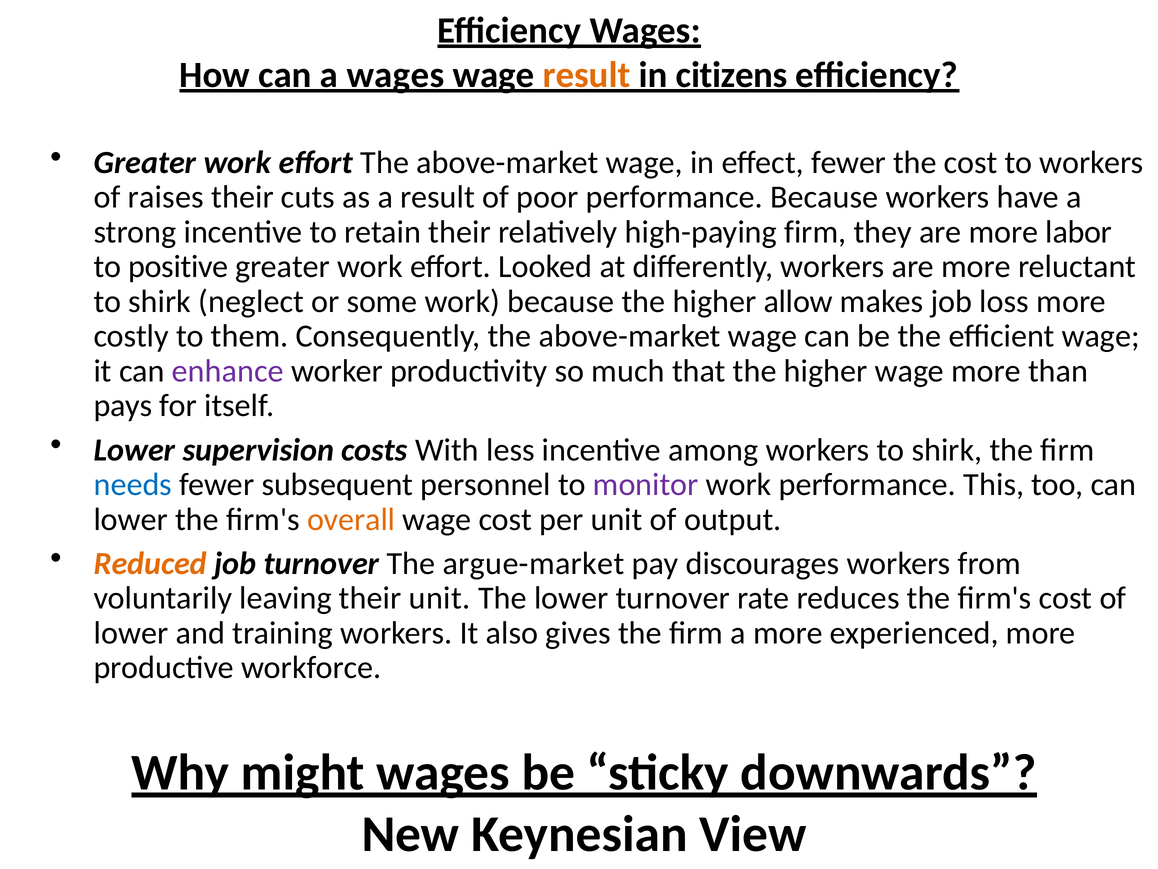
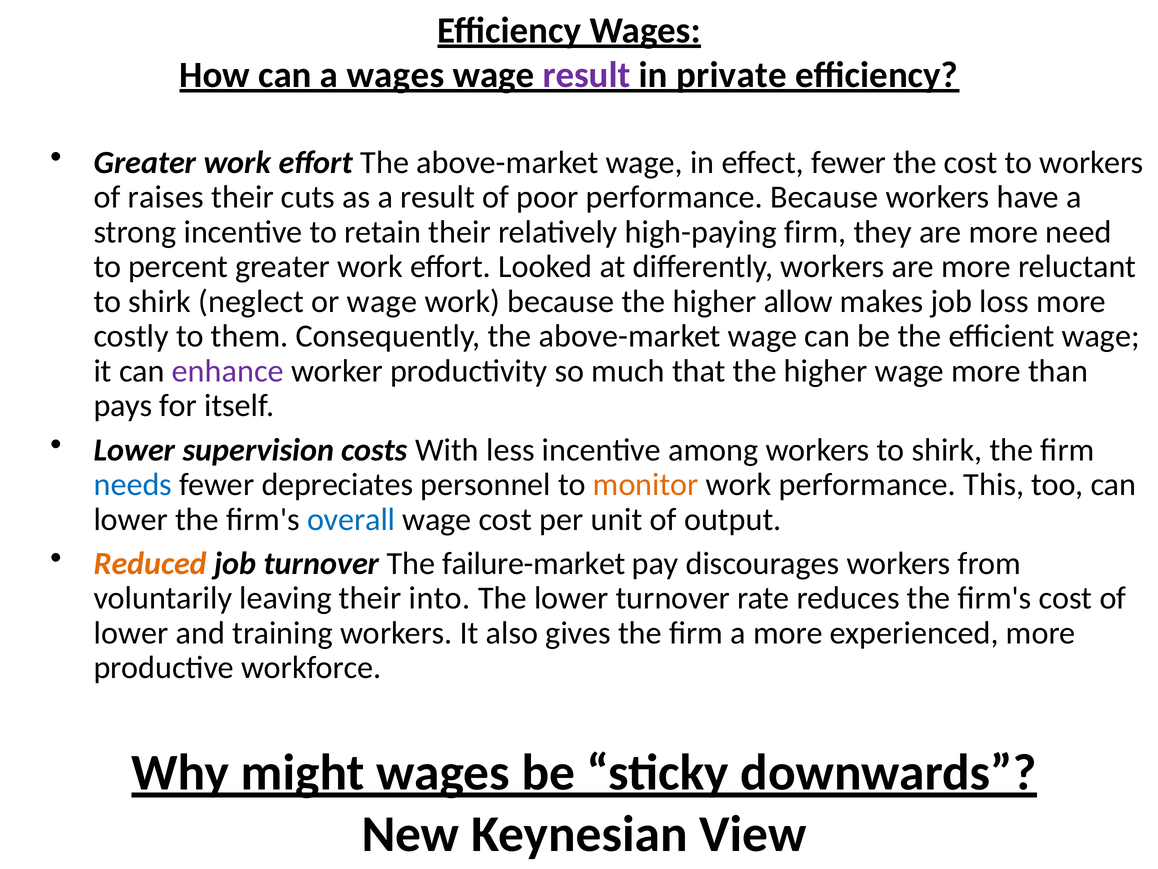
result at (586, 75) colour: orange -> purple
citizens: citizens -> private
labor: labor -> need
positive: positive -> percent
or some: some -> wage
subsequent: subsequent -> depreciates
monitor colour: purple -> orange
overall colour: orange -> blue
argue-market: argue-market -> failure-market
their unit: unit -> into
